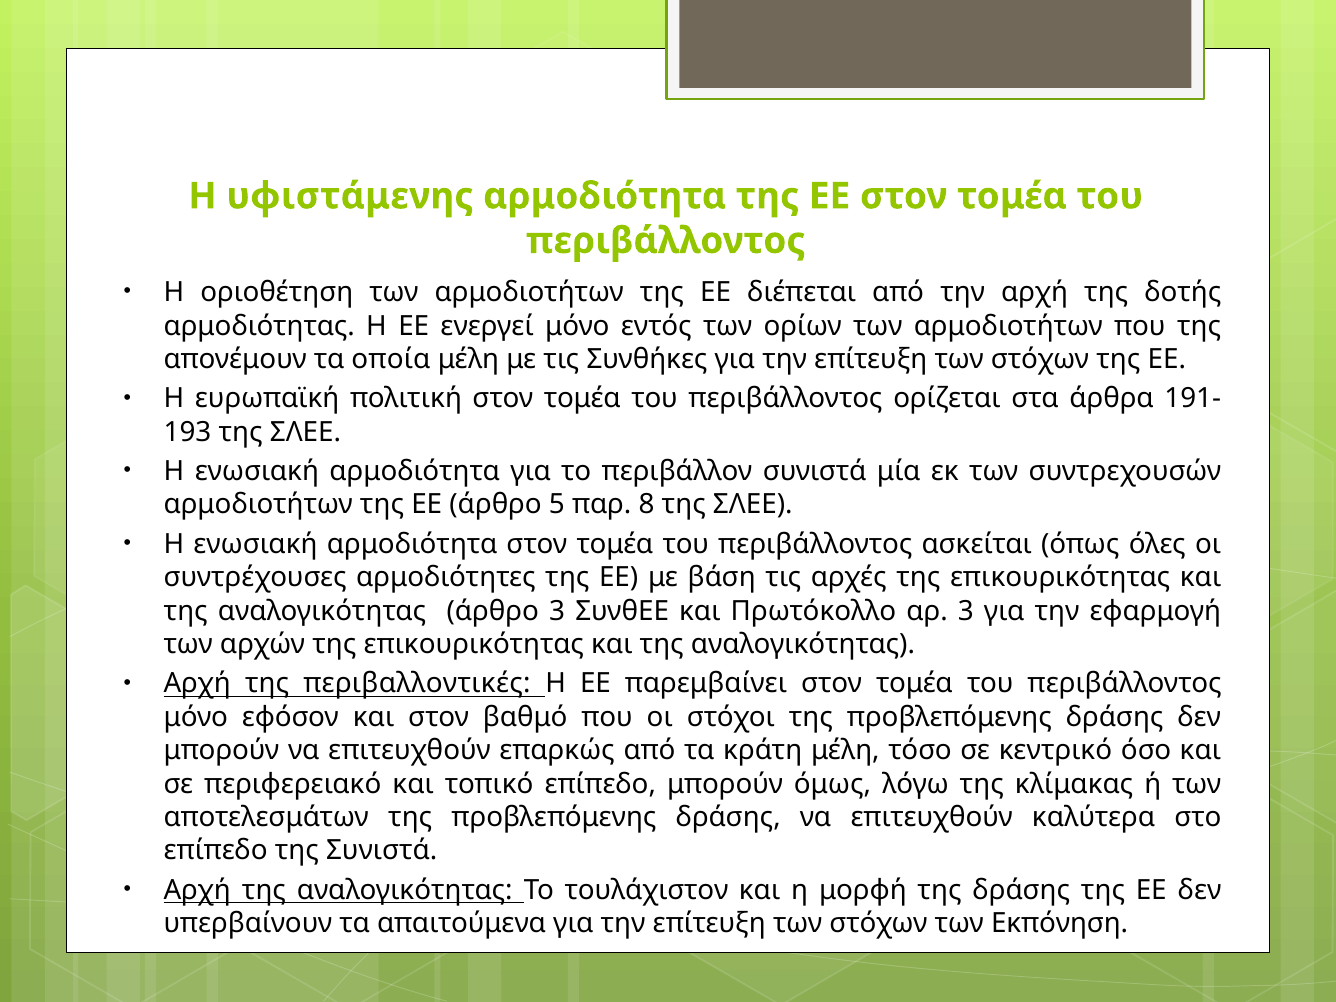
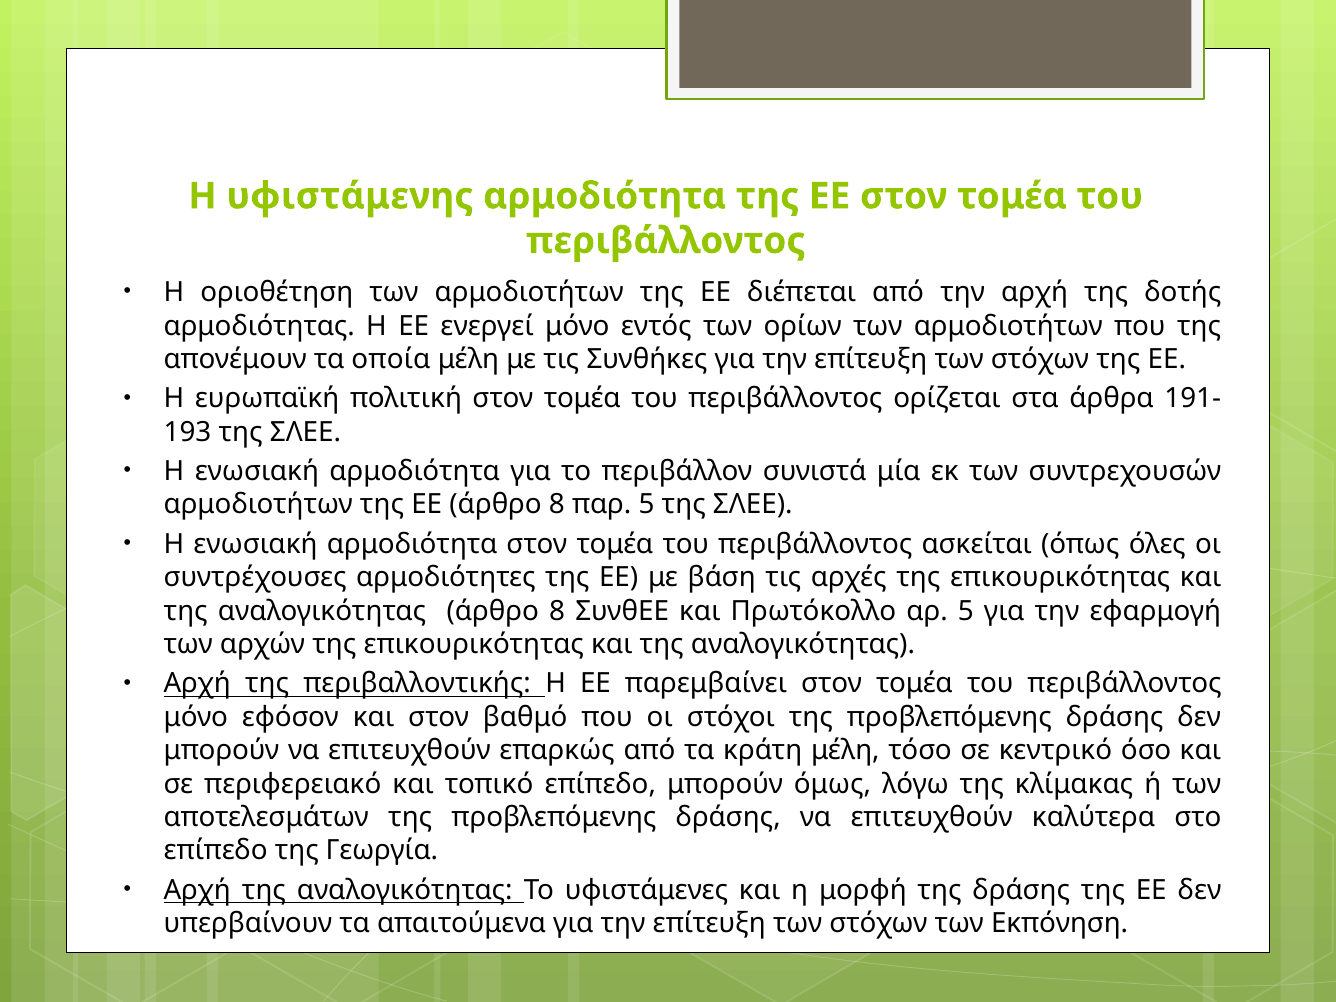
ΕΕ άρθρο 5: 5 -> 8
παρ 8: 8 -> 5
αναλογικότητας άρθρο 3: 3 -> 8
αρ 3: 3 -> 5
περιβαλλοντικές: περιβαλλοντικές -> περιβαλλοντικής
της Συνιστά: Συνιστά -> Γεωργία
τουλάχιστον: τουλάχιστον -> υφιστάμενες
